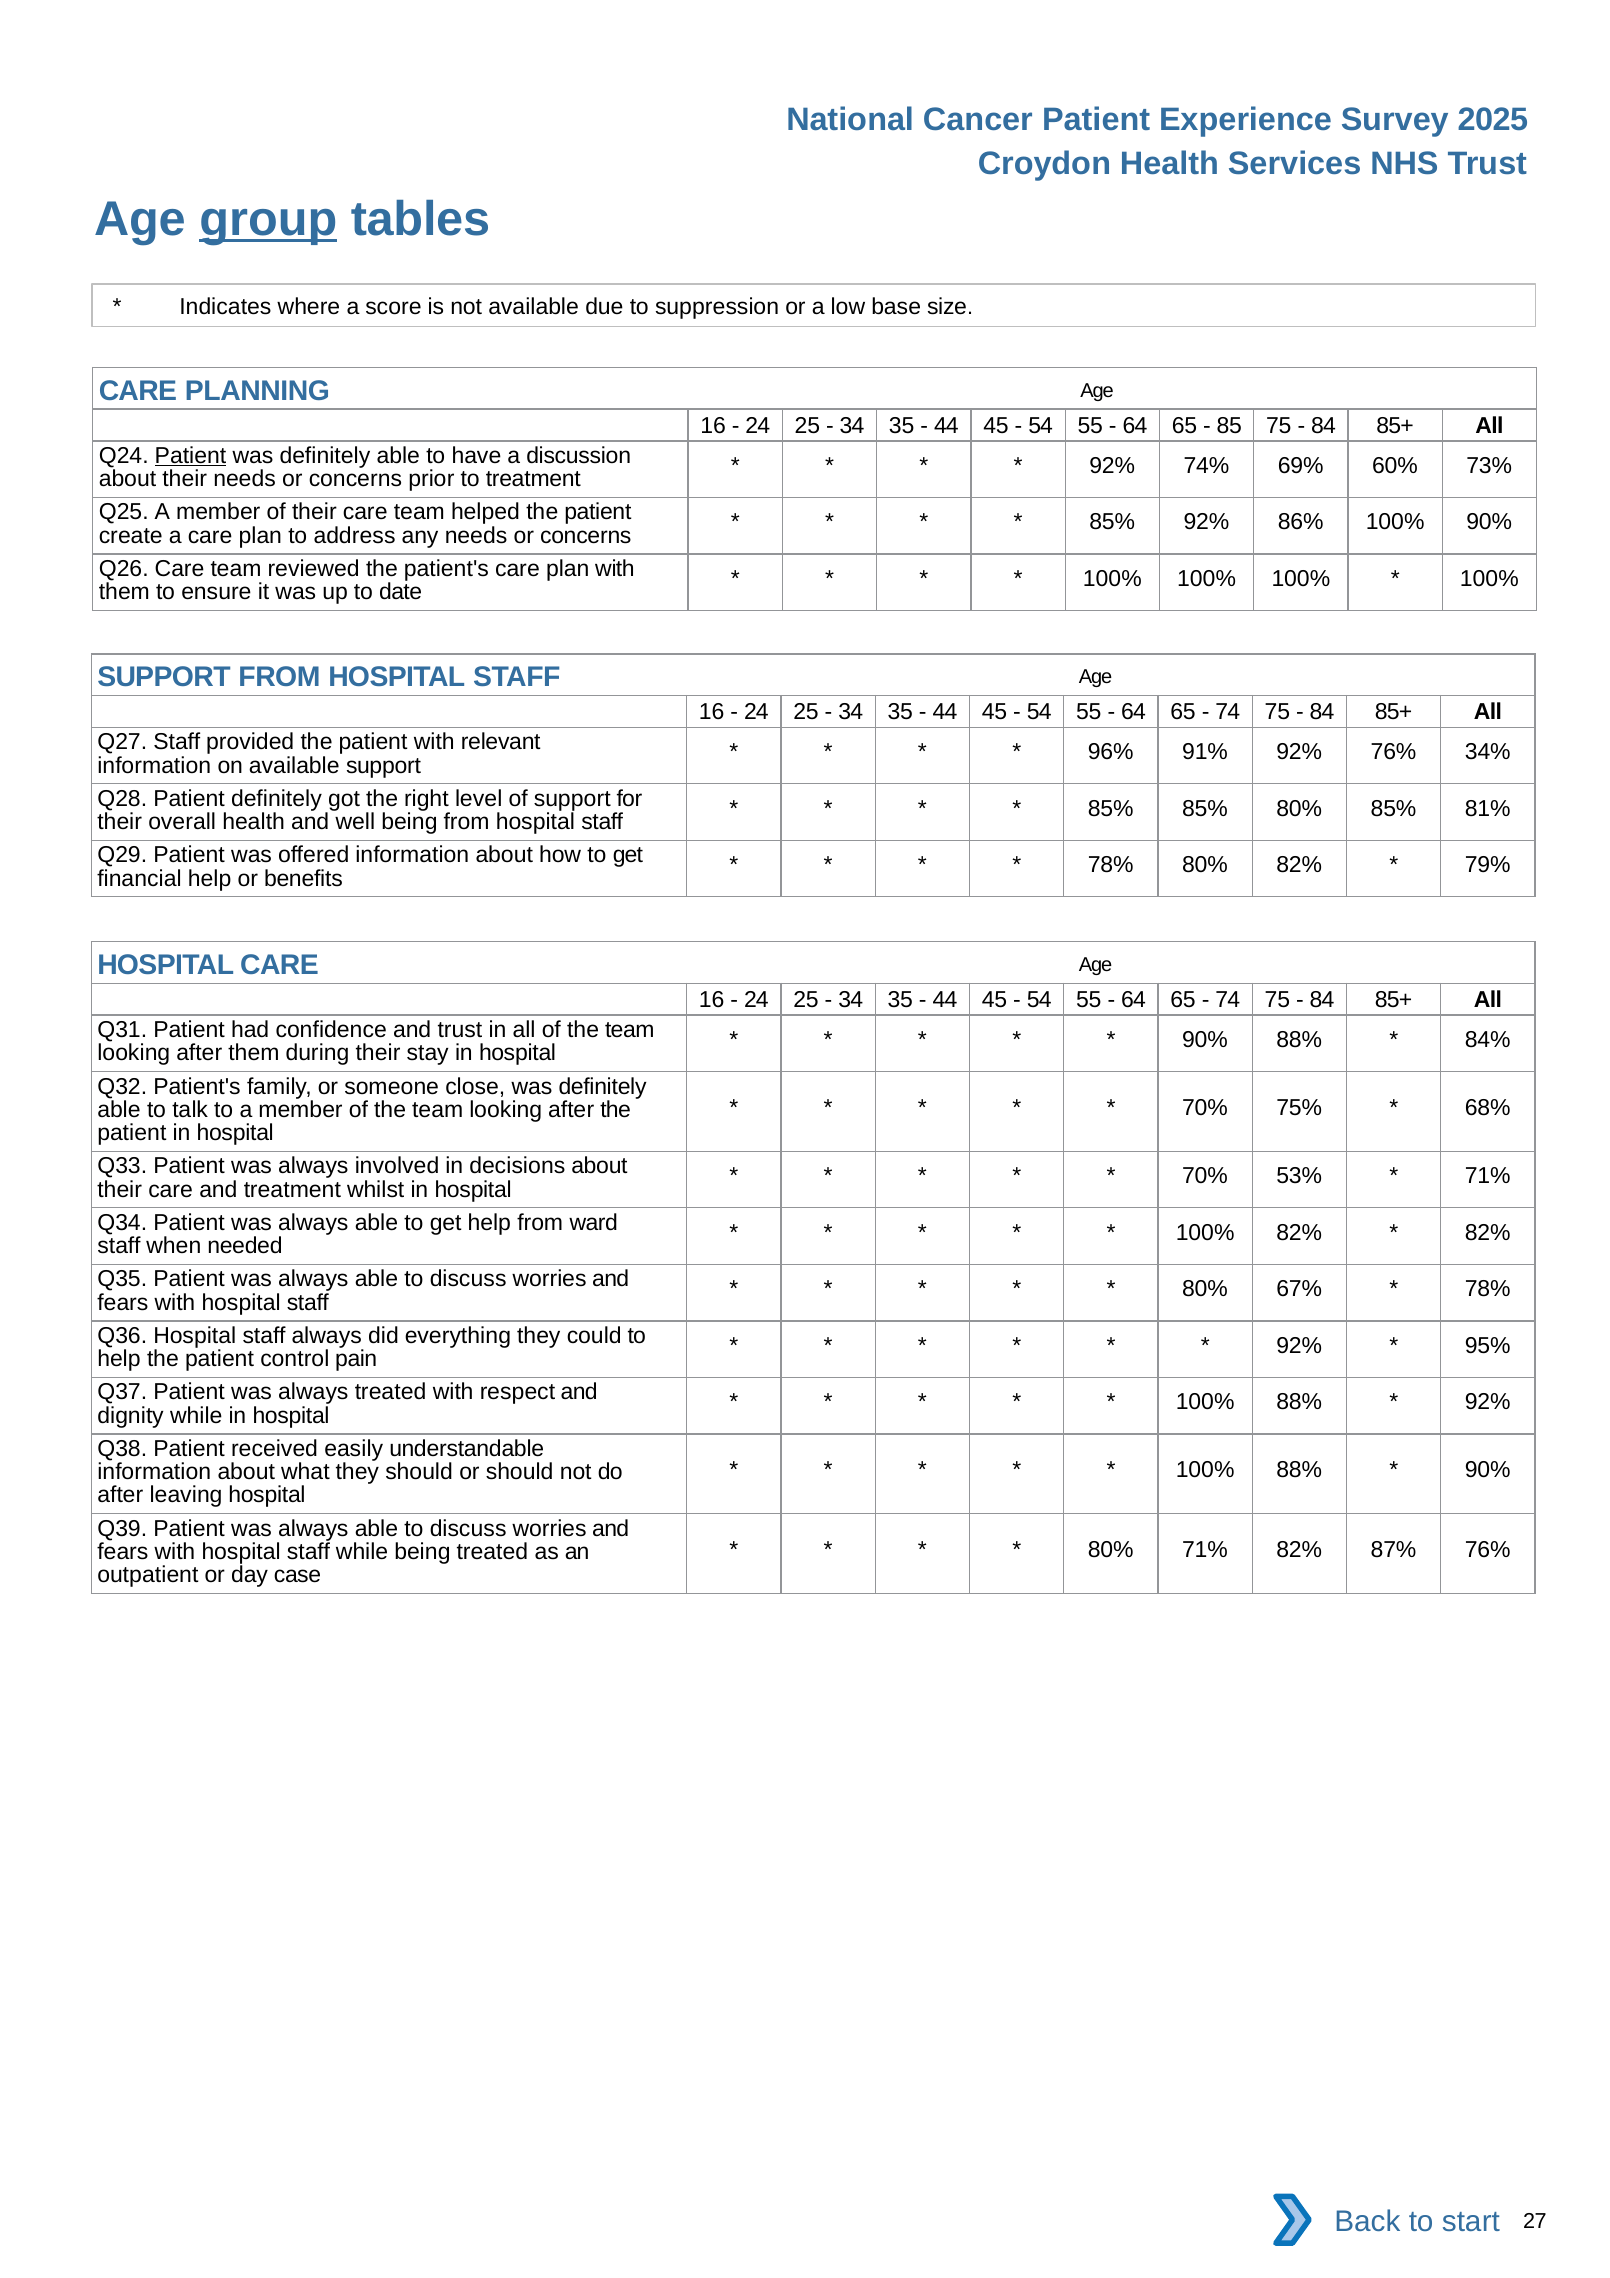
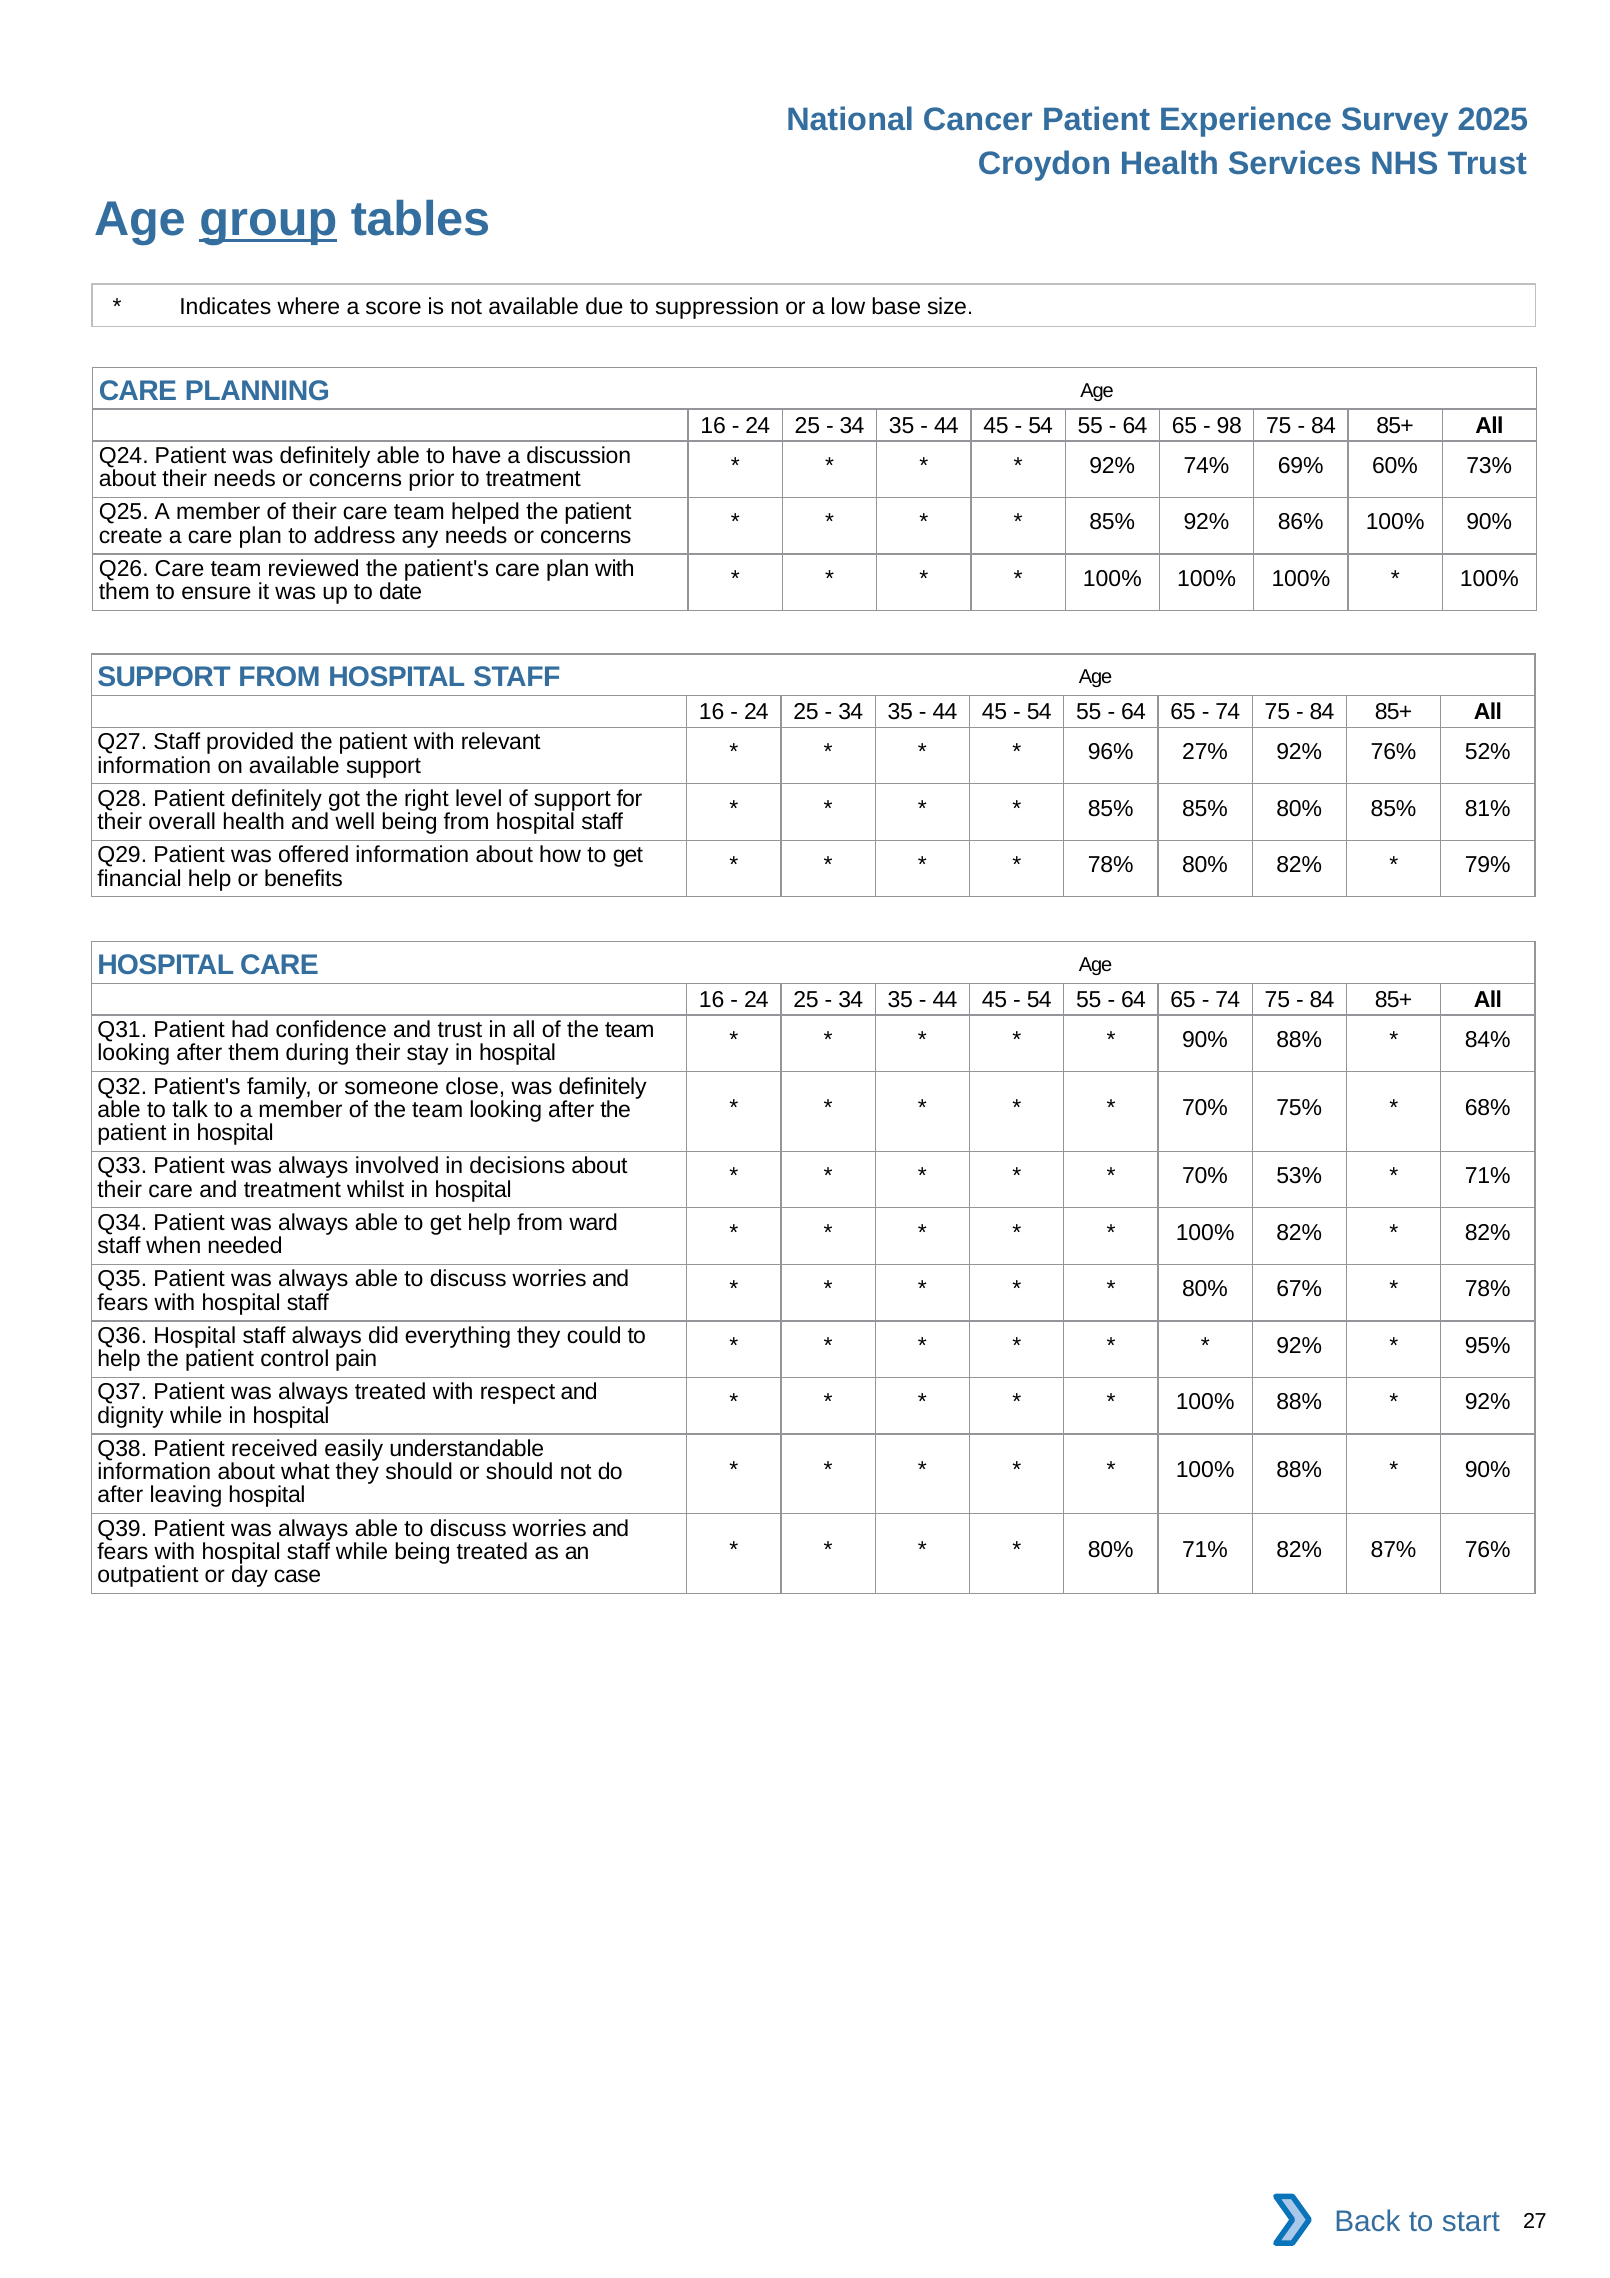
85: 85 -> 98
Patient at (191, 456) underline: present -> none
91%: 91% -> 27%
34%: 34% -> 52%
